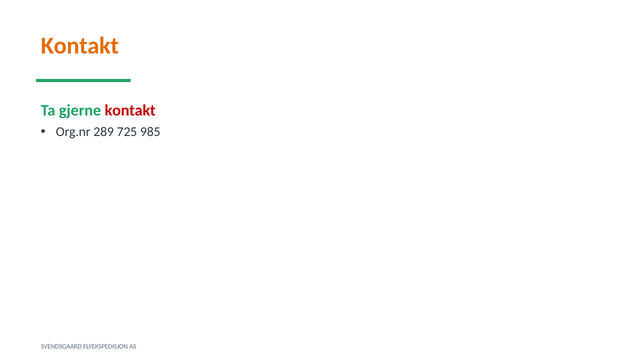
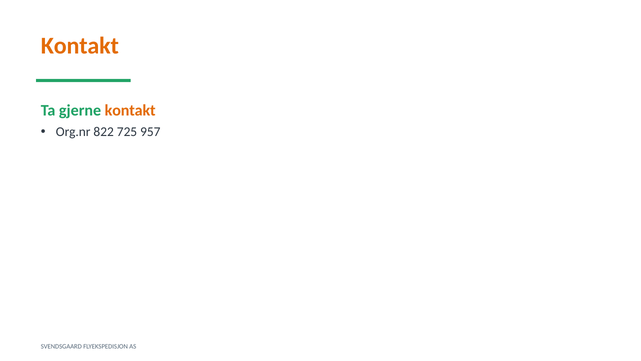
kontakt at (130, 110) colour: red -> orange
289: 289 -> 822
985: 985 -> 957
